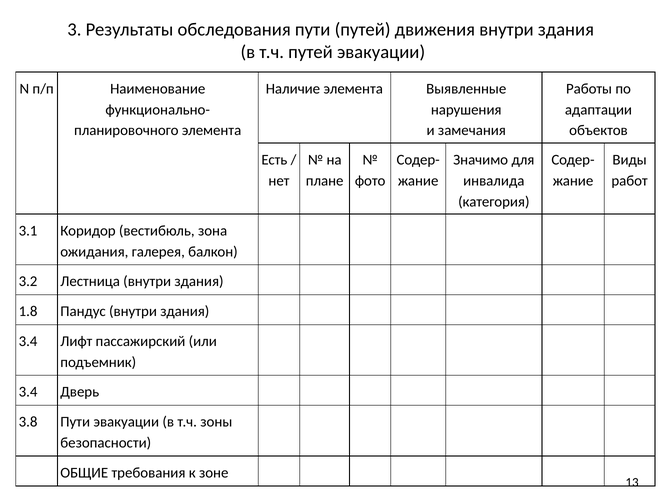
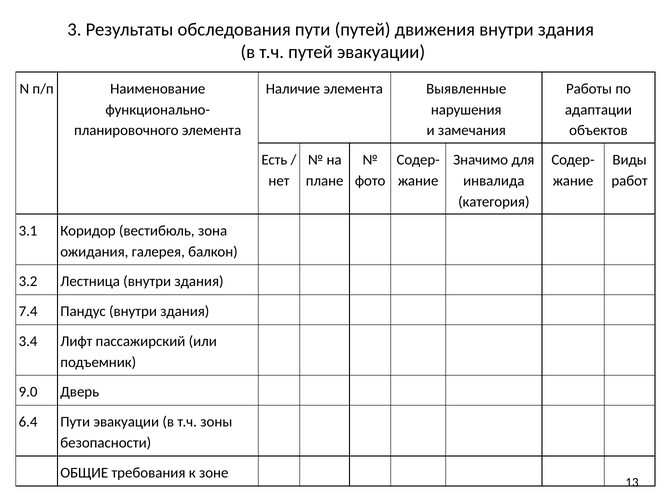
1.8: 1.8 -> 7.4
3.4 at (28, 392): 3.4 -> 9.0
3.8: 3.8 -> 6.4
